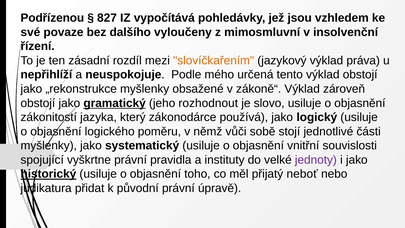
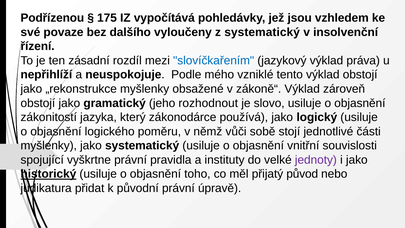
827: 827 -> 175
z mimosmluvní: mimosmluvní -> systematický
slovíčkařením colour: orange -> blue
určená: určená -> vzniklé
gramatický underline: present -> none
neboť: neboť -> původ
